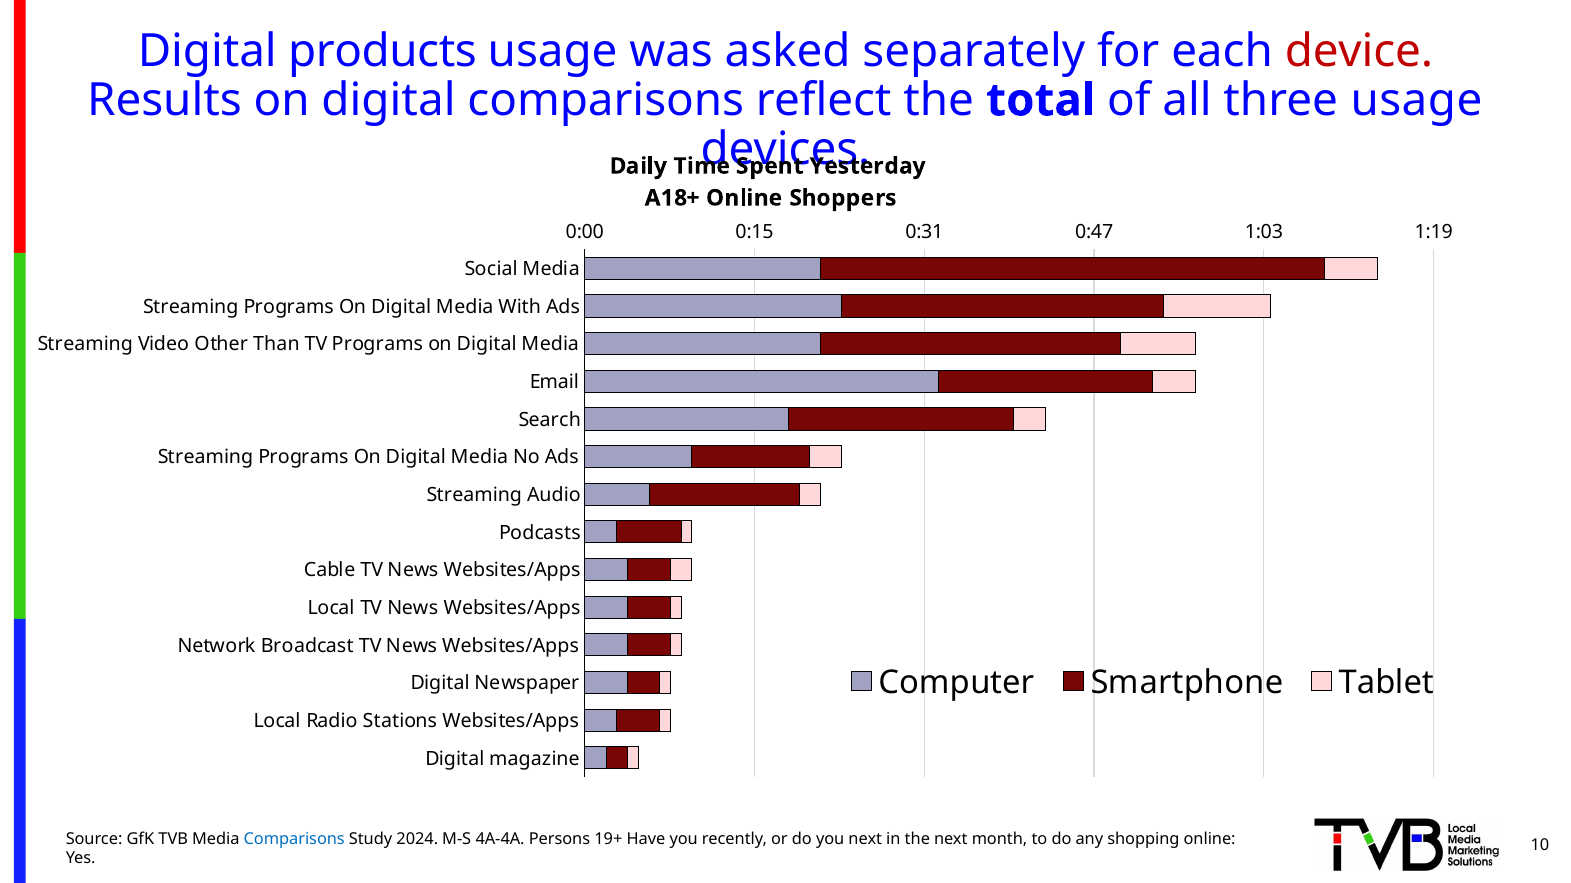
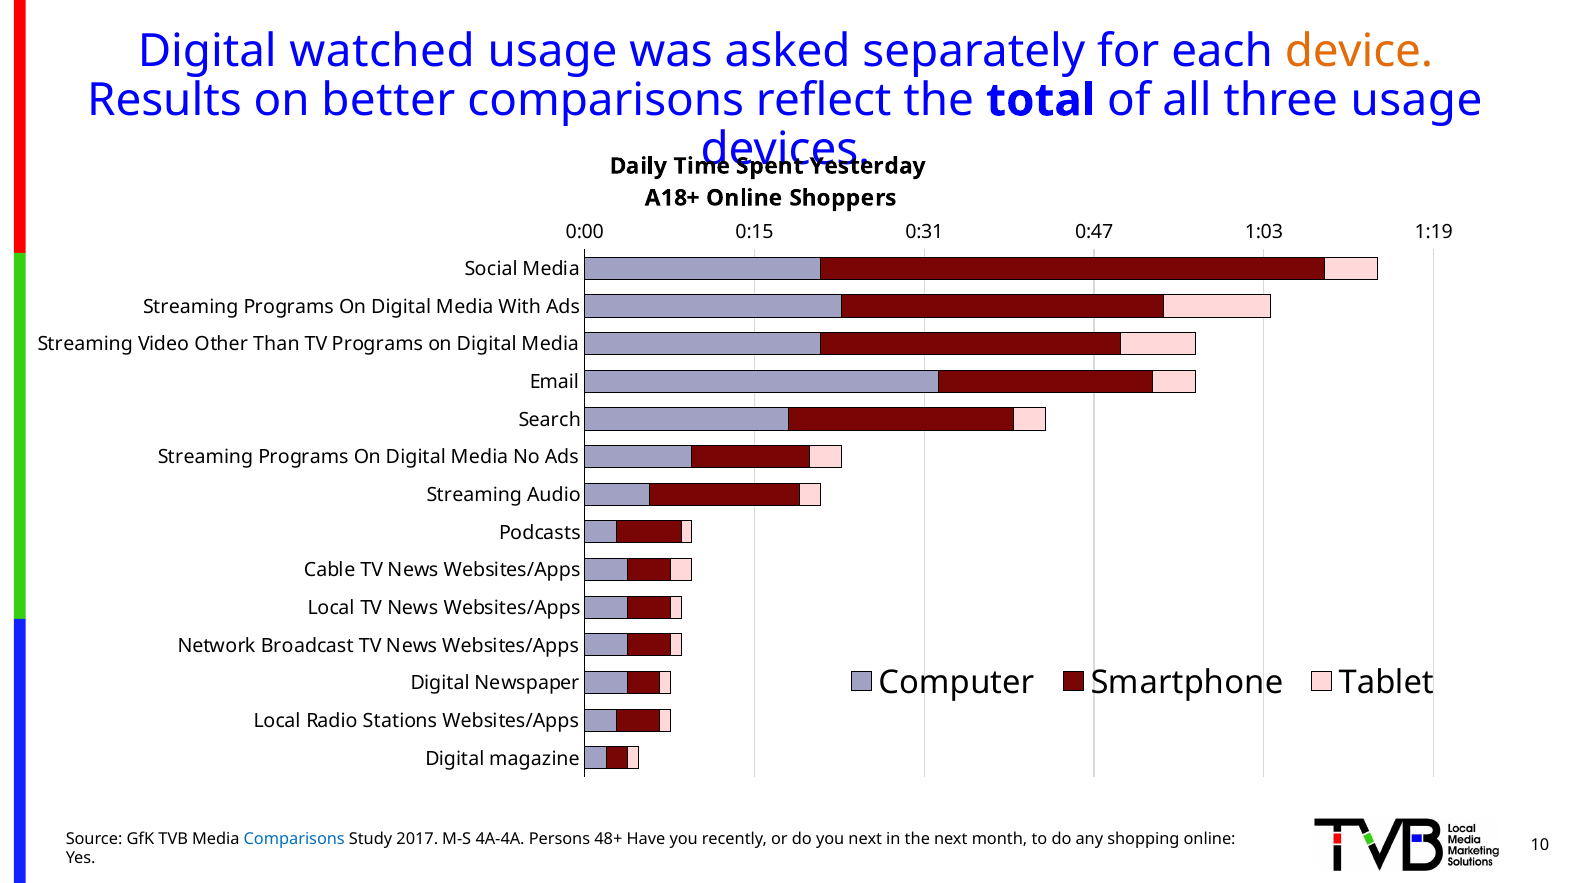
products: products -> watched
device colour: red -> orange
Results on digital: digital -> better
2024: 2024 -> 2017
19+: 19+ -> 48+
